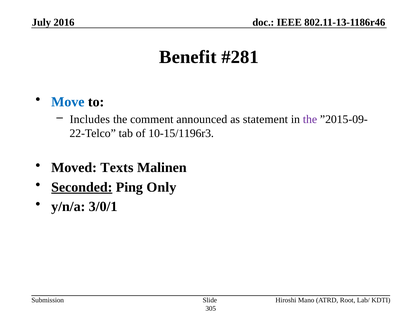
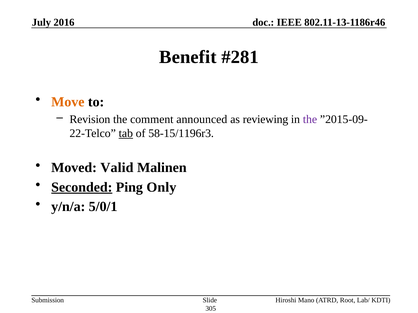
Move colour: blue -> orange
Includes: Includes -> Revision
statement: statement -> reviewing
tab underline: none -> present
10-15/1196r3: 10-15/1196r3 -> 58-15/1196r3
Texts: Texts -> Valid
3/0/1: 3/0/1 -> 5/0/1
